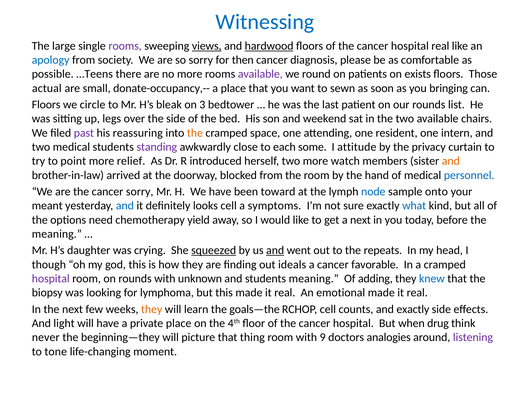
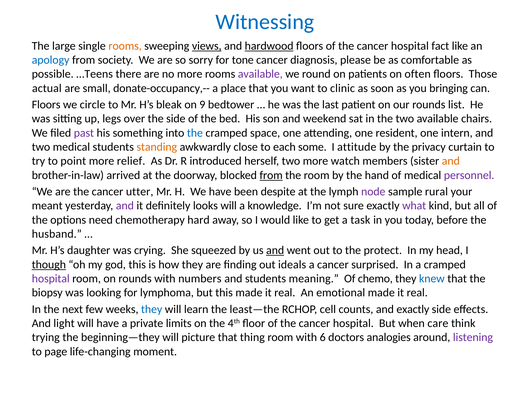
rooms at (125, 46) colour: purple -> orange
hospital real: real -> fact
then: then -> tone
exists: exists -> often
sewn: sewn -> clinic
3: 3 -> 9
reassuring: reassuring -> something
the at (195, 133) colour: orange -> blue
standing colour: purple -> orange
from at (271, 175) underline: none -> present
personnel colour: blue -> purple
cancer sorry: sorry -> utter
toward: toward -> despite
node colour: blue -> purple
onto: onto -> rural
and at (125, 206) colour: blue -> purple
looks cell: cell -> will
symptoms: symptoms -> knowledge
what colour: blue -> purple
yield: yield -> hard
a next: next -> task
meaning at (57, 234): meaning -> husband
squeezed underline: present -> none
repeats: repeats -> protect
though underline: none -> present
favorable: favorable -> surprised
unknown: unknown -> numbers
adding: adding -> chemo
they at (152, 310) colour: orange -> blue
goals—the: goals—the -> least—the
private place: place -> limits
drug: drug -> care
never: never -> trying
9: 9 -> 6
tone: tone -> page
